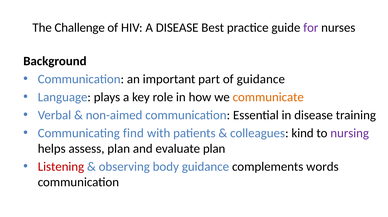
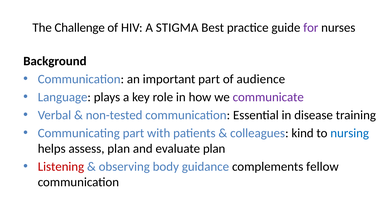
A DISEASE: DISEASE -> STIGMA
of guidance: guidance -> audience
communicate colour: orange -> purple
non-aimed: non-aimed -> non-tested
Communicating find: find -> part
nursing colour: purple -> blue
words: words -> fellow
